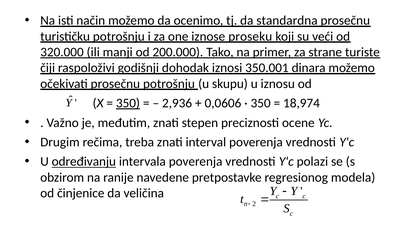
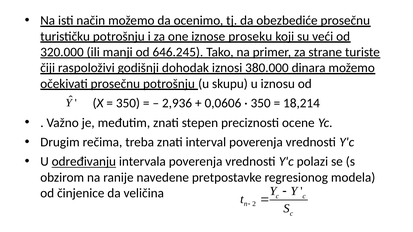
standardna: standardna -> obezbediće
200.000: 200.000 -> 646.245
350.001: 350.001 -> 380.000
350 at (128, 103) underline: present -> none
18,974: 18,974 -> 18,214
